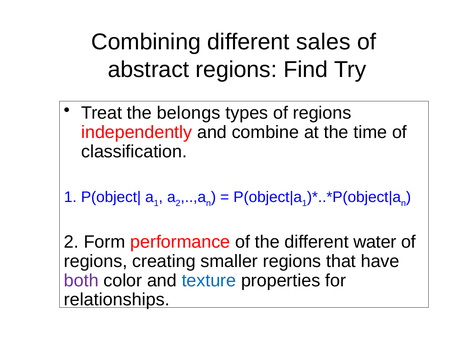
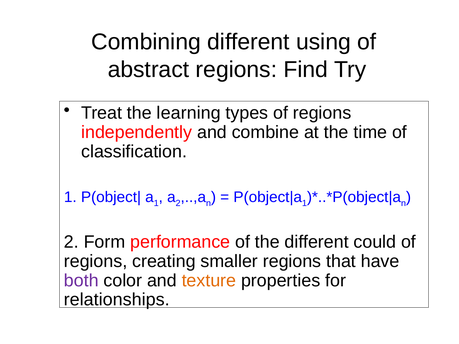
sales: sales -> using
belongs: belongs -> learning
water: water -> could
texture colour: blue -> orange
